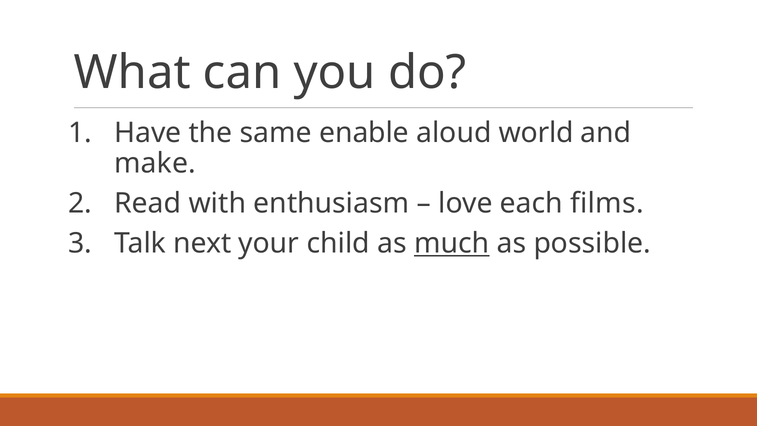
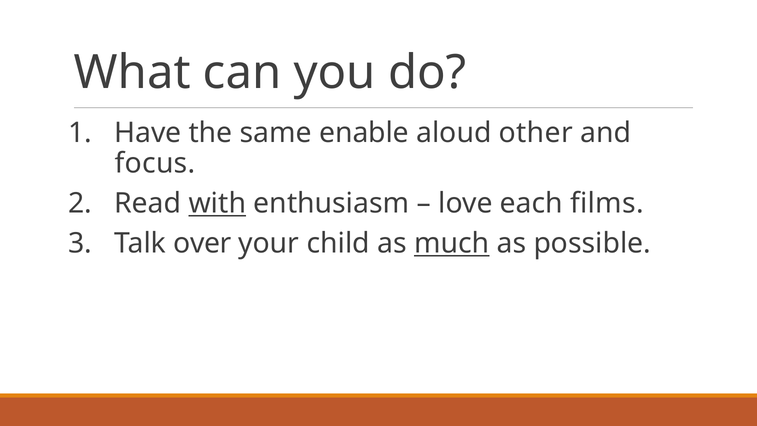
world: world -> other
make: make -> focus
with underline: none -> present
next: next -> over
